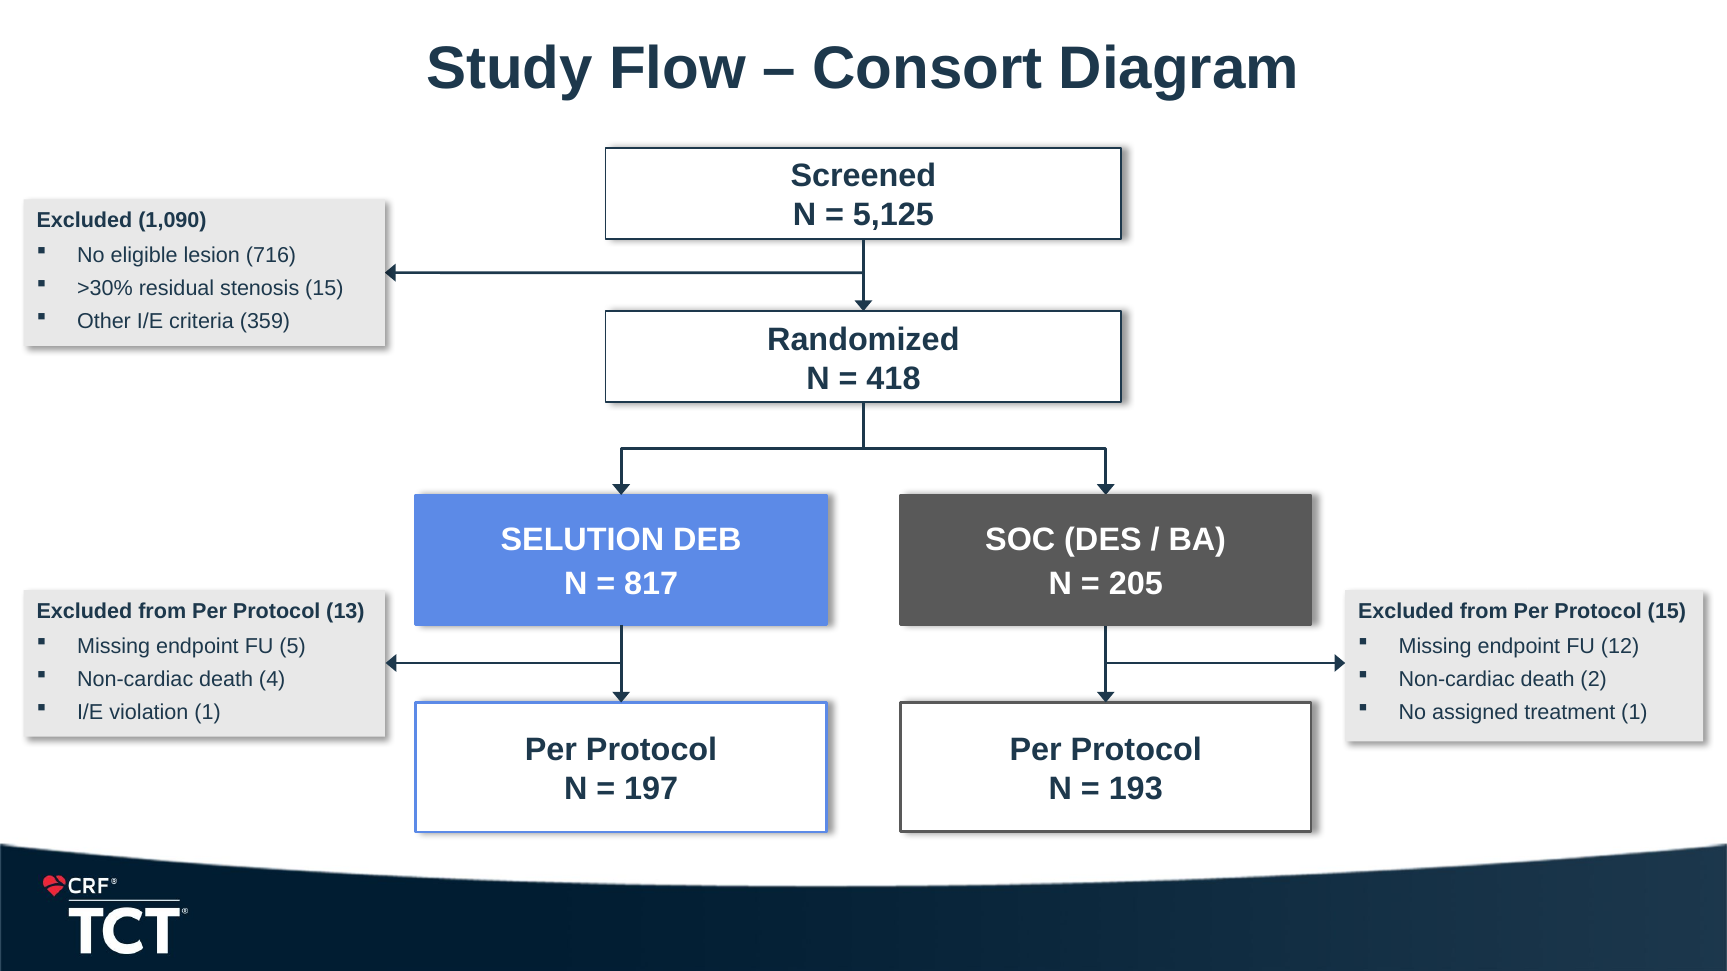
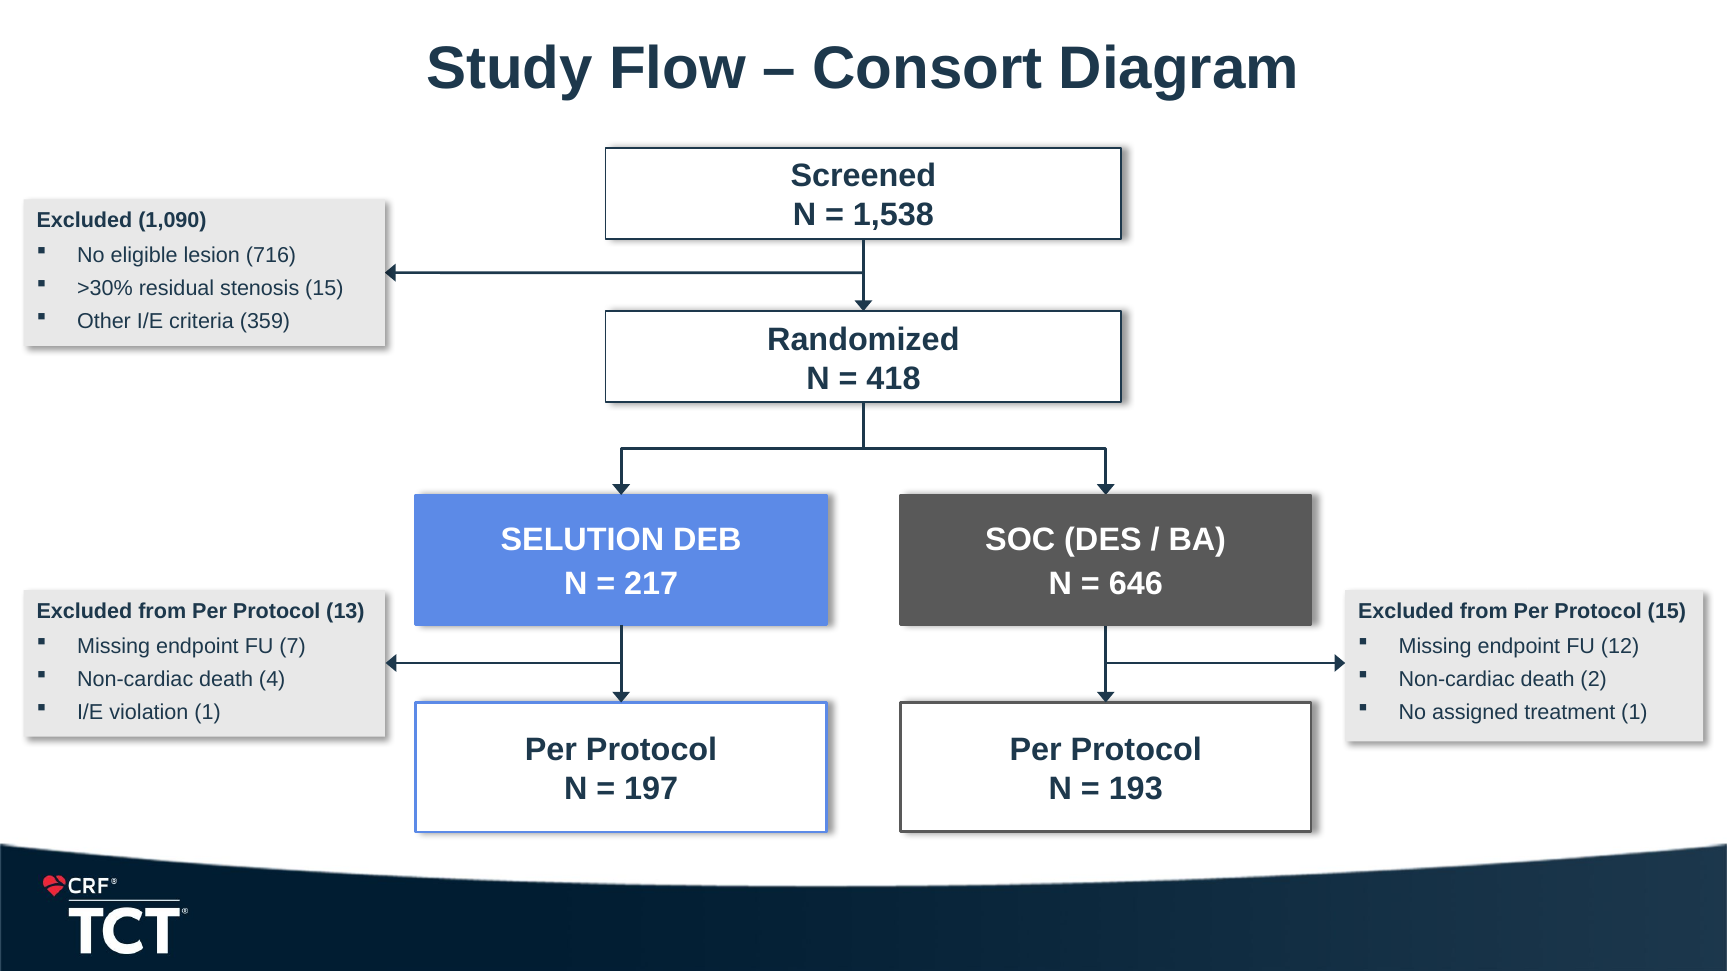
5,125: 5,125 -> 1,538
205: 205 -> 646
817: 817 -> 217
5: 5 -> 7
